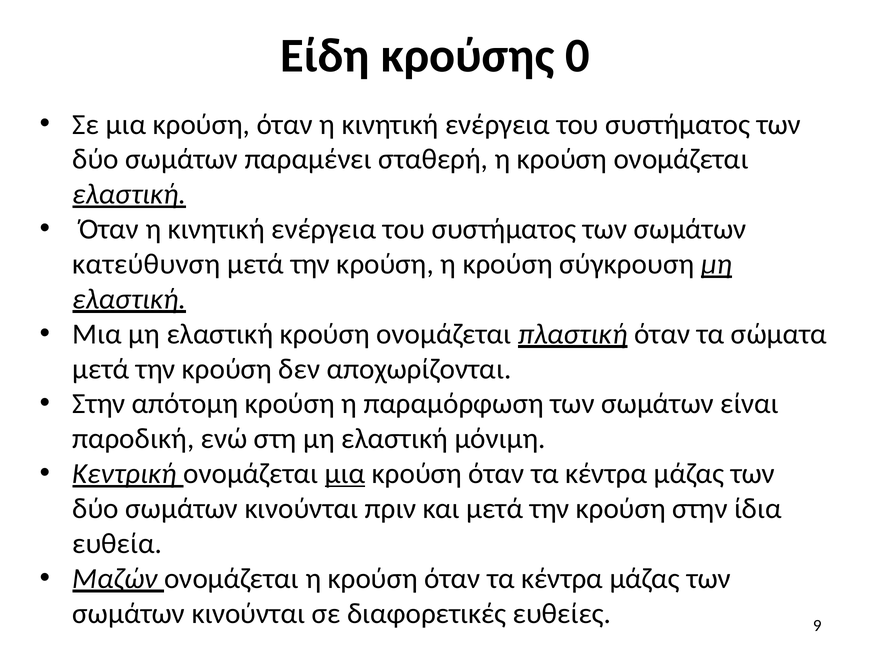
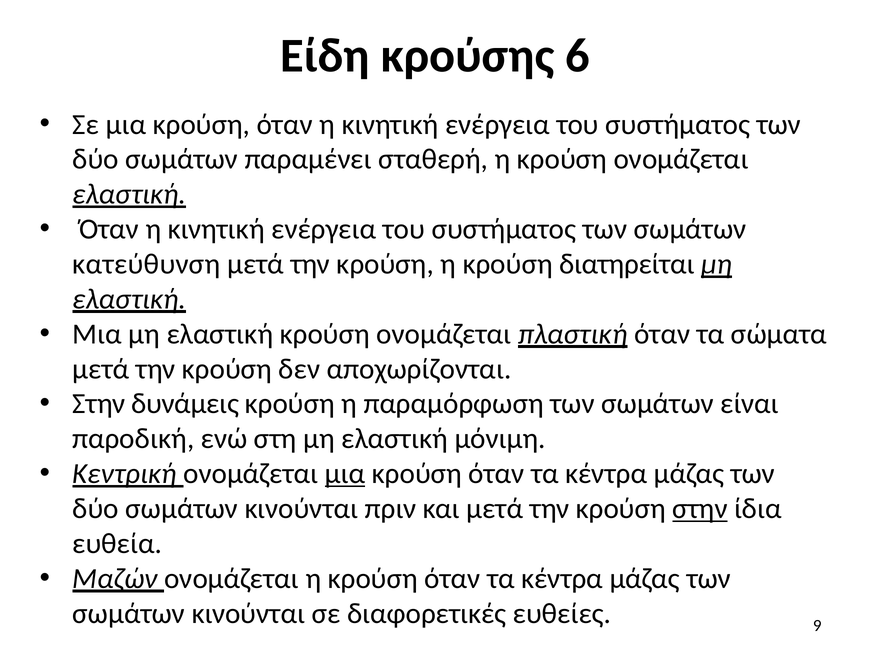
0: 0 -> 6
σύγκρουση: σύγκρουση -> διατηρείται
απότομη: απότομη -> δυνάμεις
στην at (700, 509) underline: none -> present
